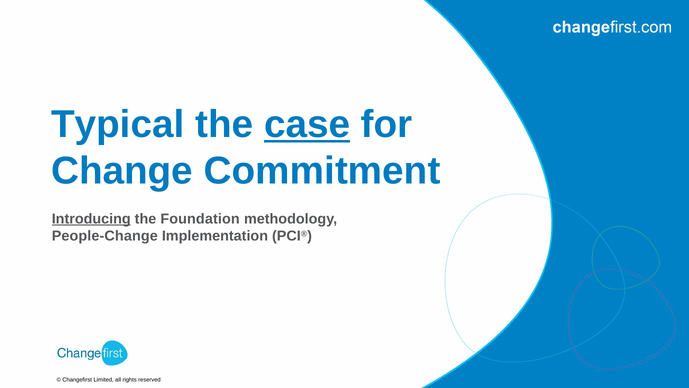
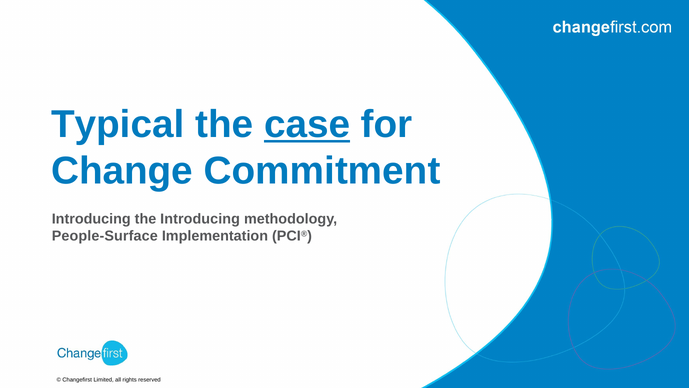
Introducing at (91, 219) underline: present -> none
the Foundation: Foundation -> Introducing
People-Change: People-Change -> People-Surface
